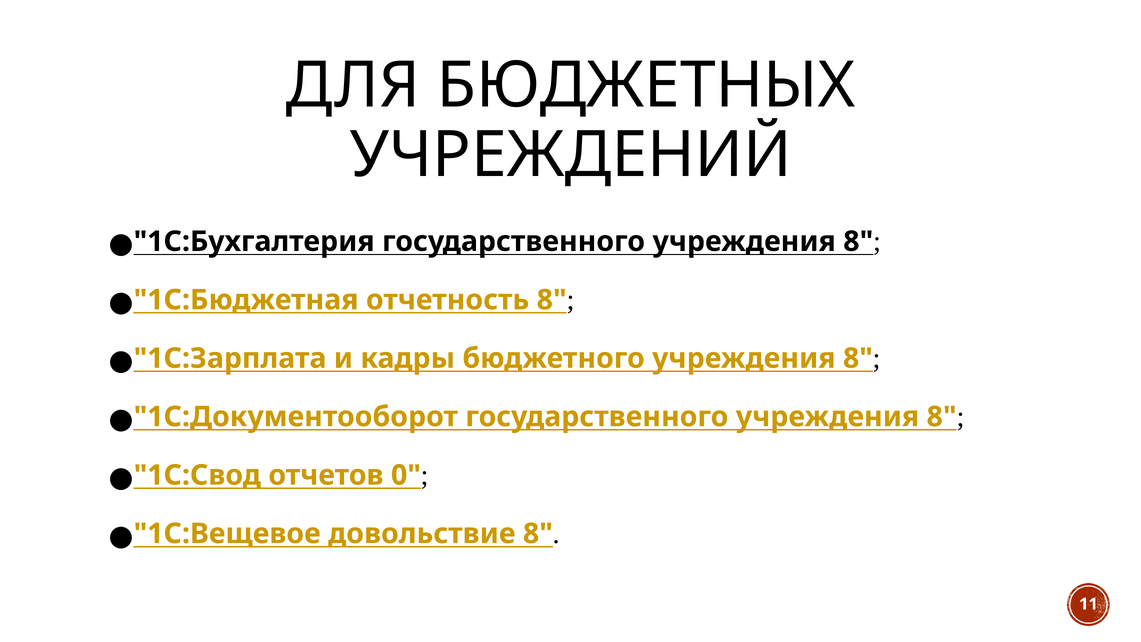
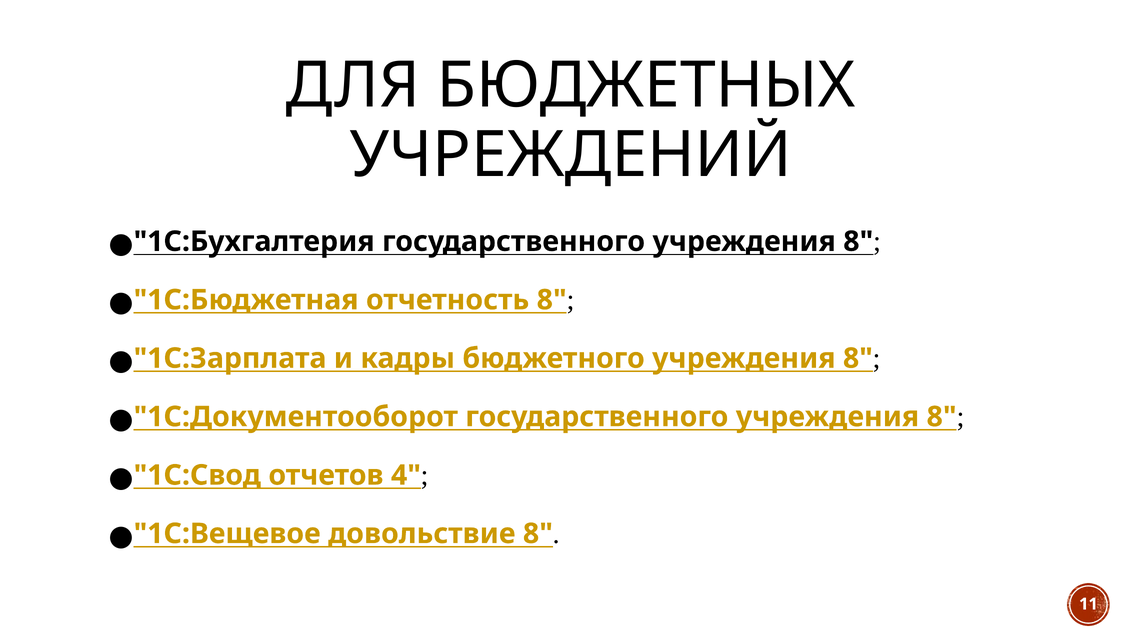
0: 0 -> 4
